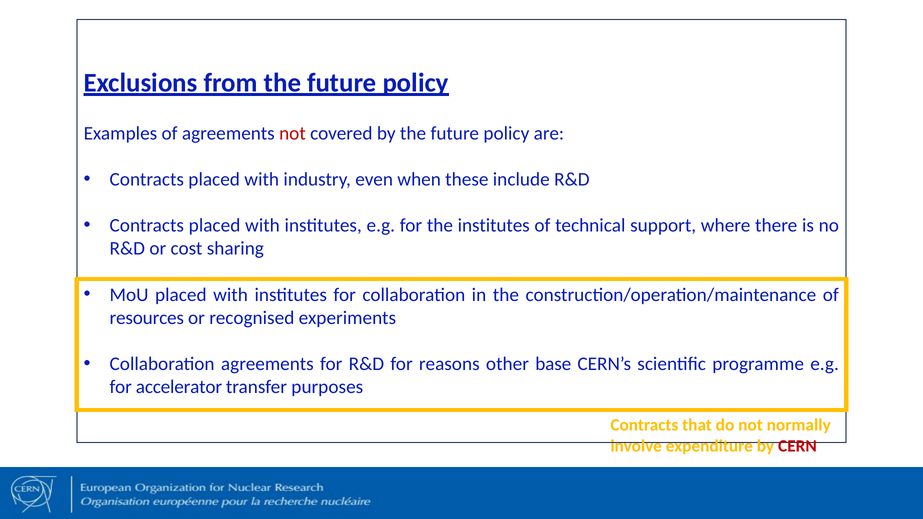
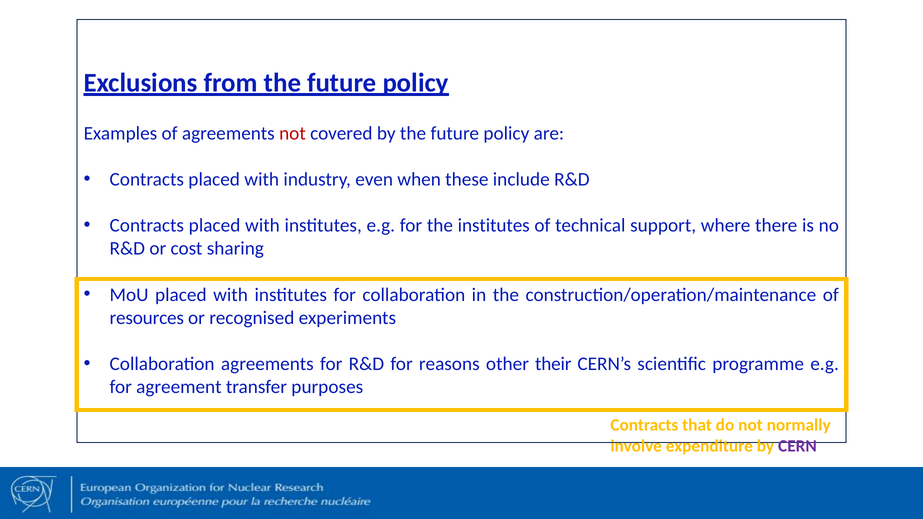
base: base -> their
accelerator: accelerator -> agreement
CERN colour: red -> purple
